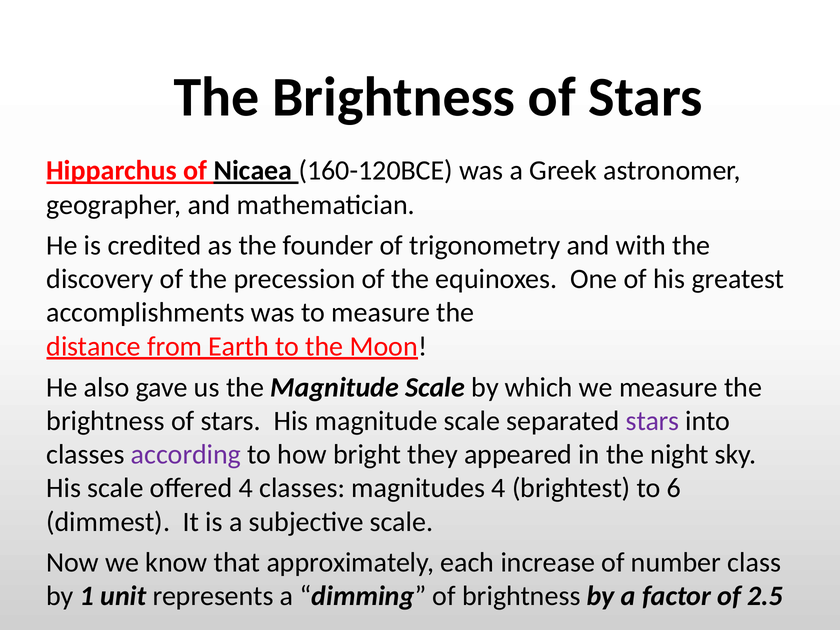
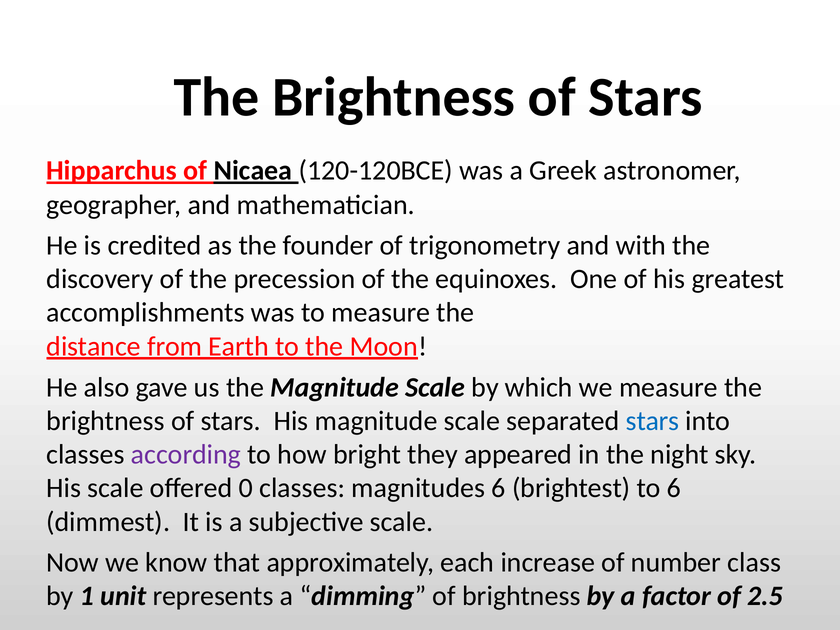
160-120BCE: 160-120BCE -> 120-120BCE
stars at (653, 421) colour: purple -> blue
offered 4: 4 -> 0
magnitudes 4: 4 -> 6
